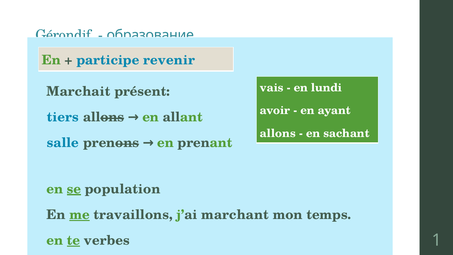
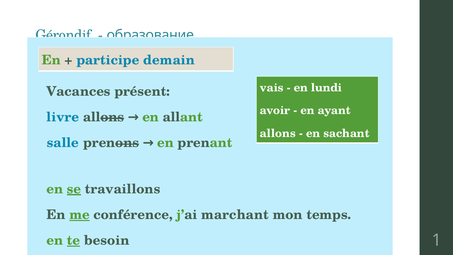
revenir: revenir -> demain
Marchait: Marchait -> Vacances
tiers: tiers -> livre
population: population -> travaillons
travaillons: travaillons -> conférence
verbes: verbes -> besoin
